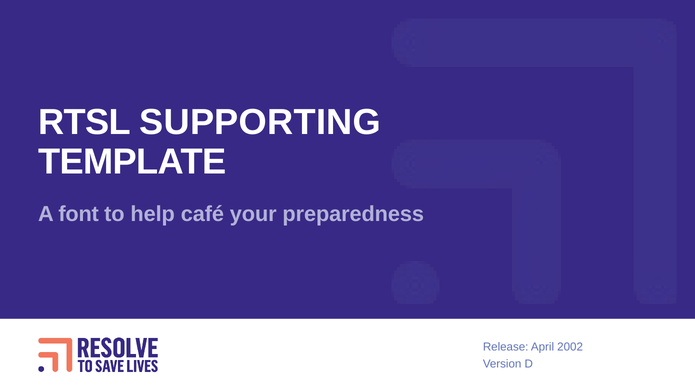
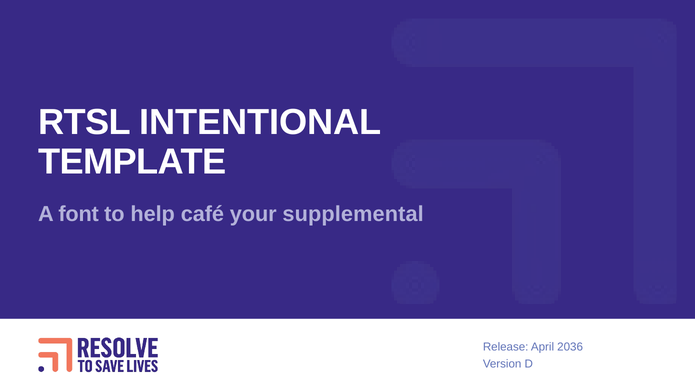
SUPPORTING: SUPPORTING -> INTENTIONAL
preparedness: preparedness -> supplemental
2002: 2002 -> 2036
